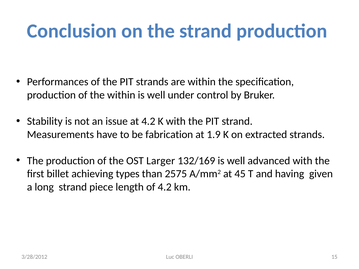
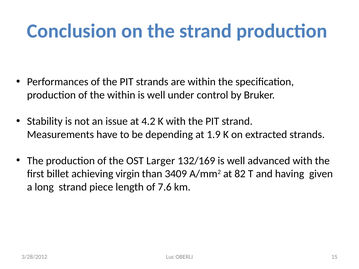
fabrication: fabrication -> depending
types: types -> virgin
2575: 2575 -> 3409
45: 45 -> 82
of 4.2: 4.2 -> 7.6
